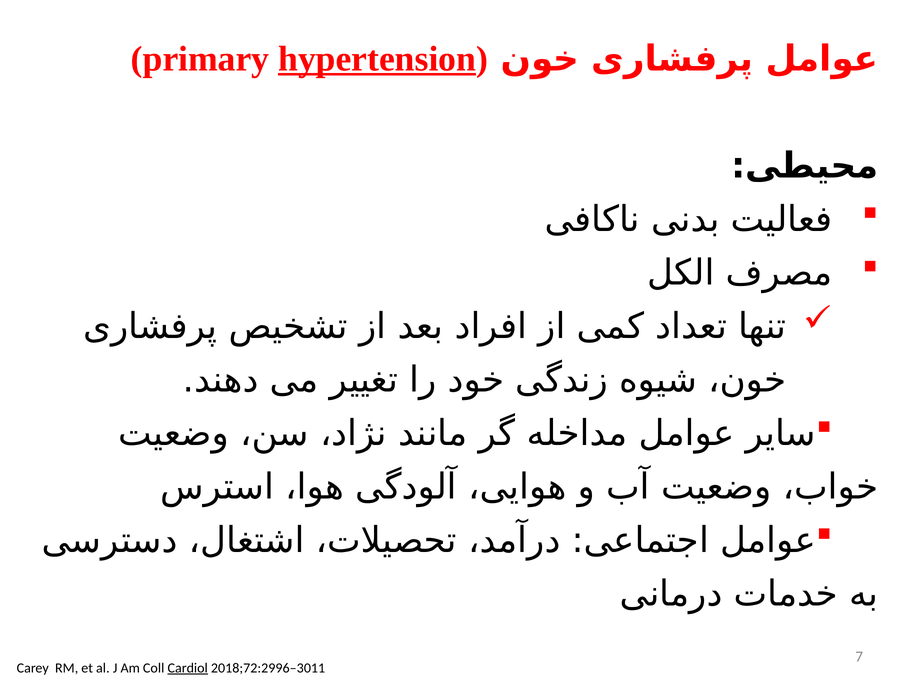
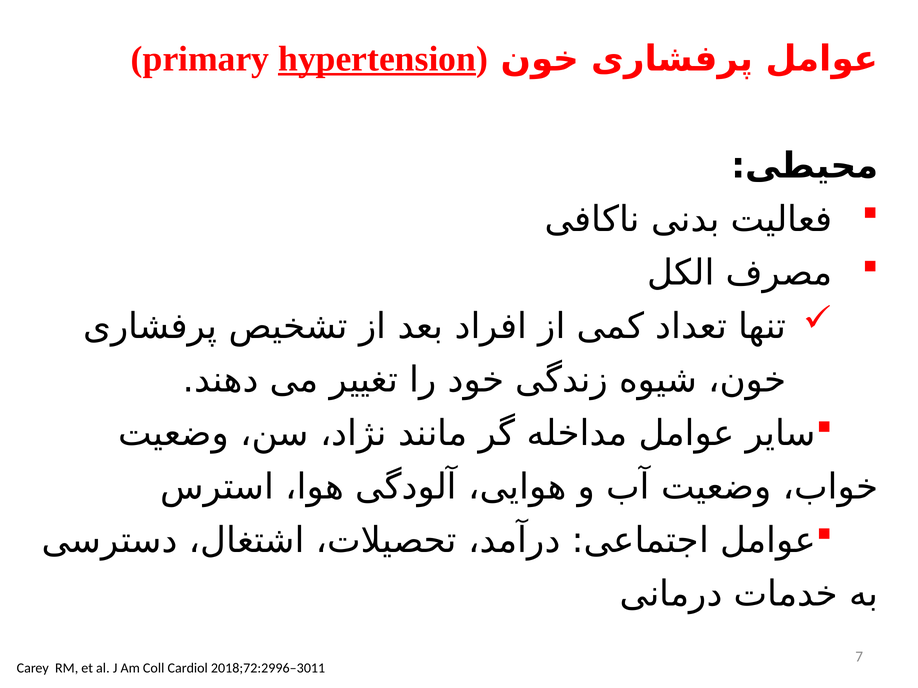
Cardiol underline: present -> none
